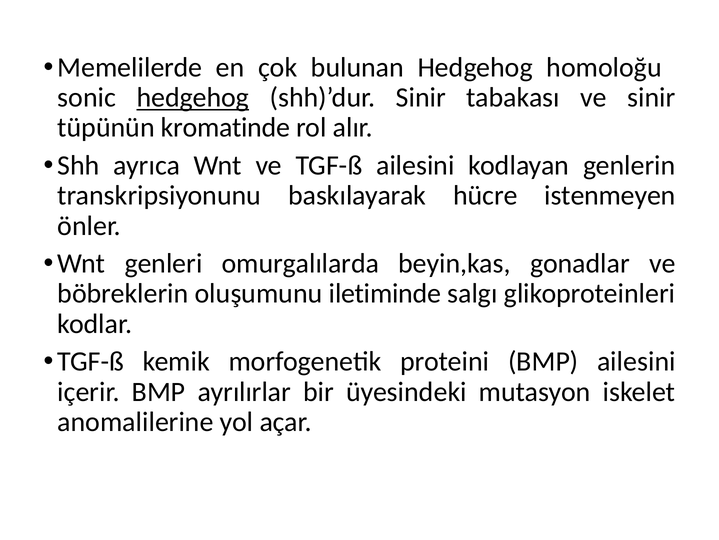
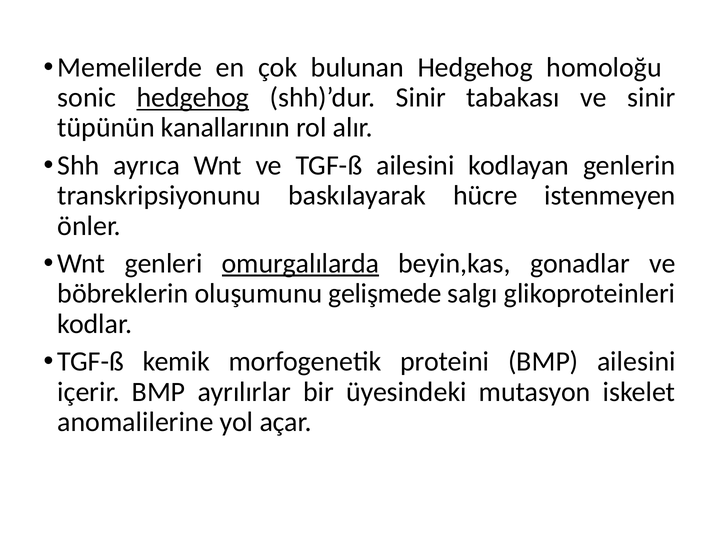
kromatinde: kromatinde -> kanallarının
omurgalılarda underline: none -> present
iletiminde: iletiminde -> gelişmede
